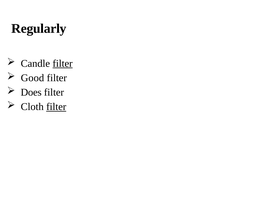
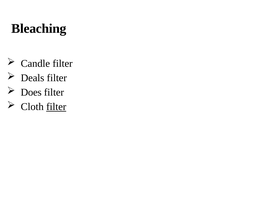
Regularly: Regularly -> Bleaching
filter at (63, 64) underline: present -> none
Good: Good -> Deals
